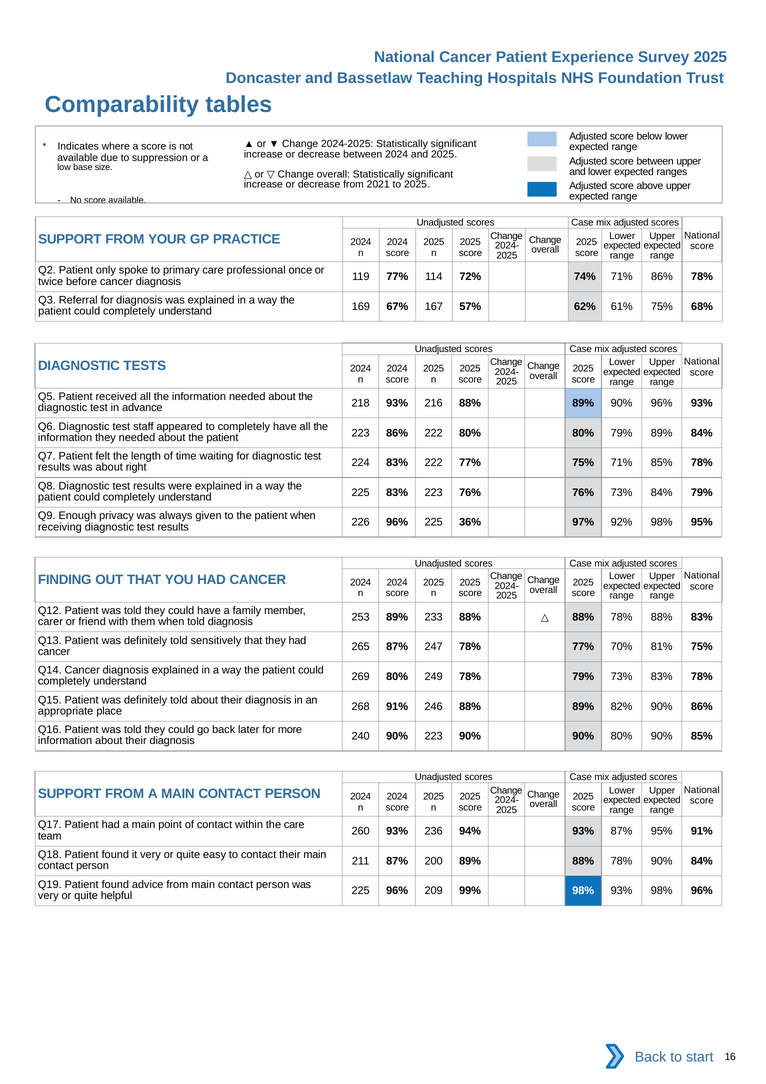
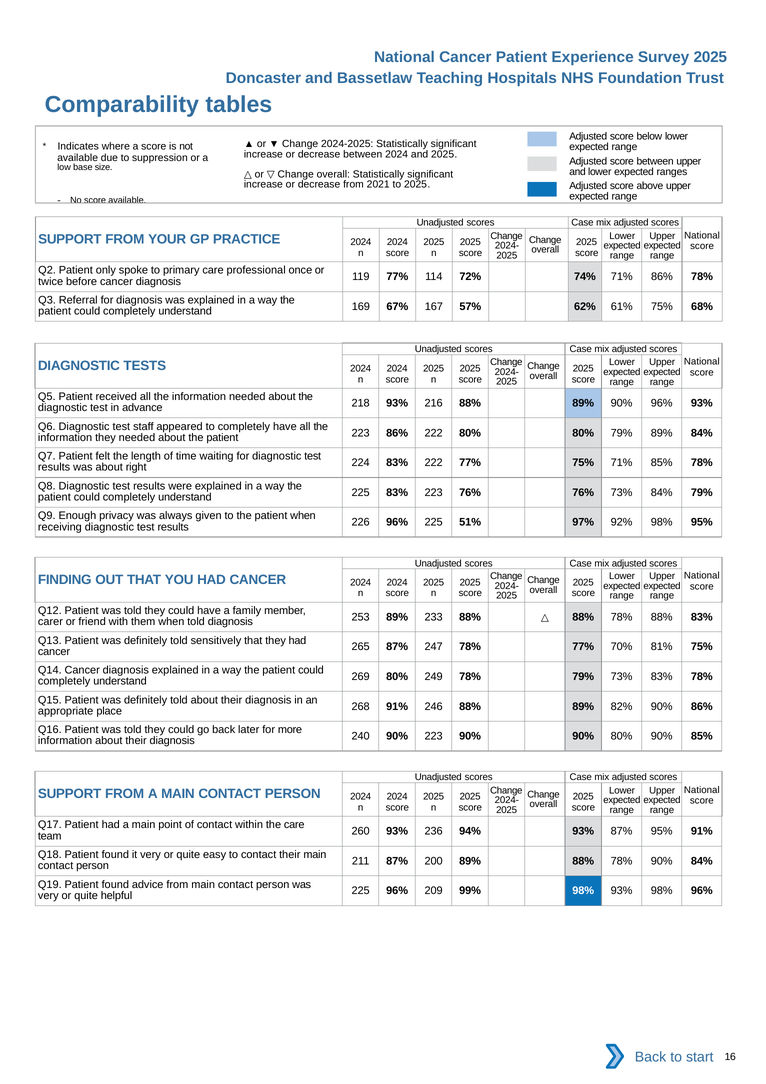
36%: 36% -> 51%
